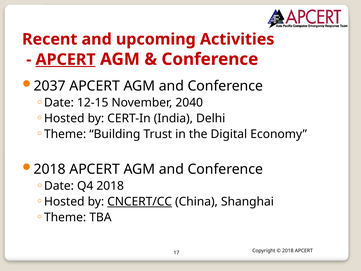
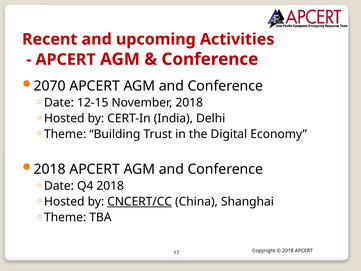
APCERT at (66, 59) underline: present -> none
2037: 2037 -> 2070
November 2040: 2040 -> 2018
